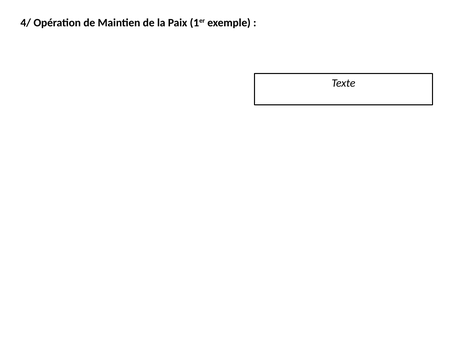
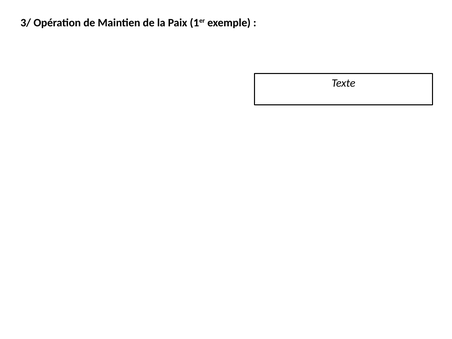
4/: 4/ -> 3/
